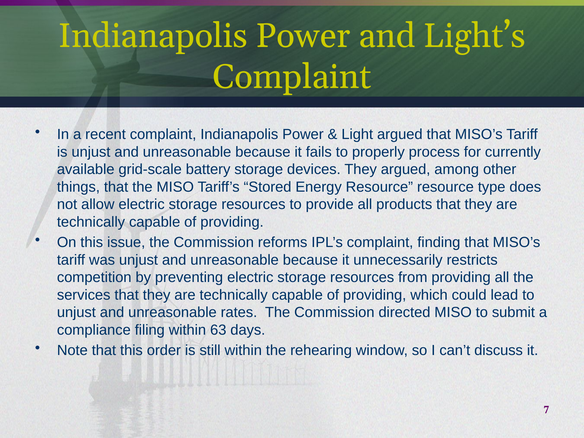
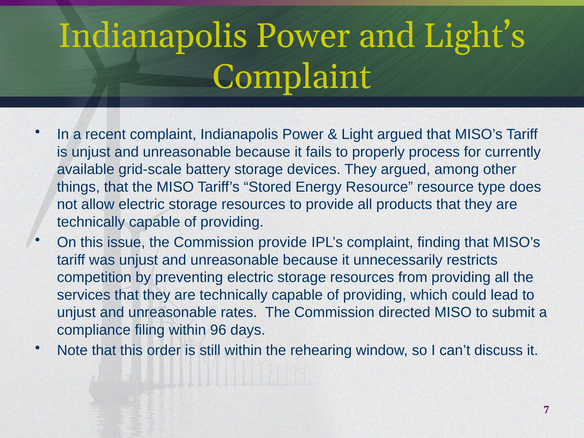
Commission reforms: reforms -> provide
63: 63 -> 96
